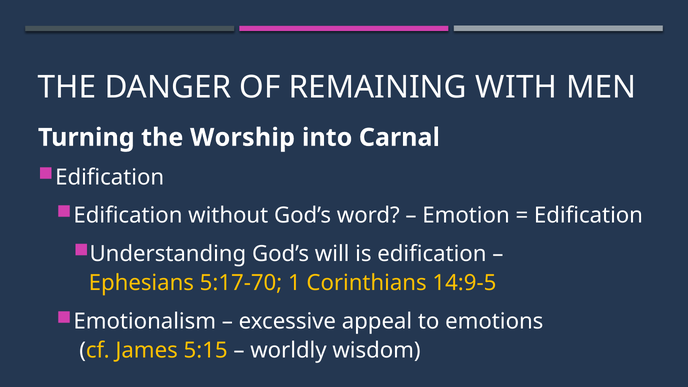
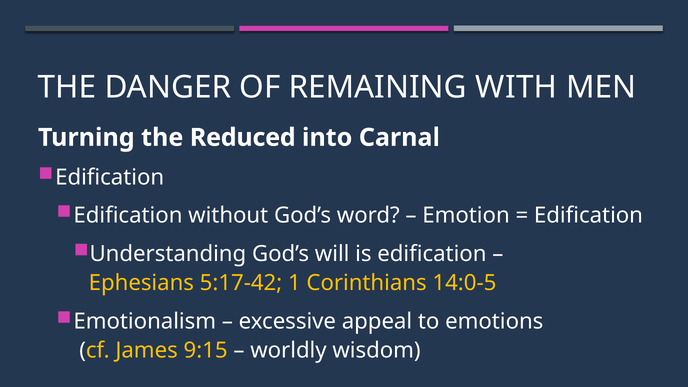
Worship: Worship -> Reduced
5:17-70: 5:17-70 -> 5:17-42
14:9-5: 14:9-5 -> 14:0-5
5:15: 5:15 -> 9:15
